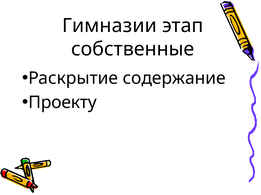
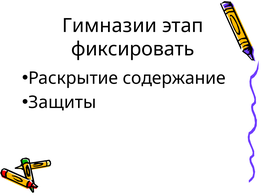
собственные: собственные -> фиксировать
Проекту: Проекту -> Защиты
